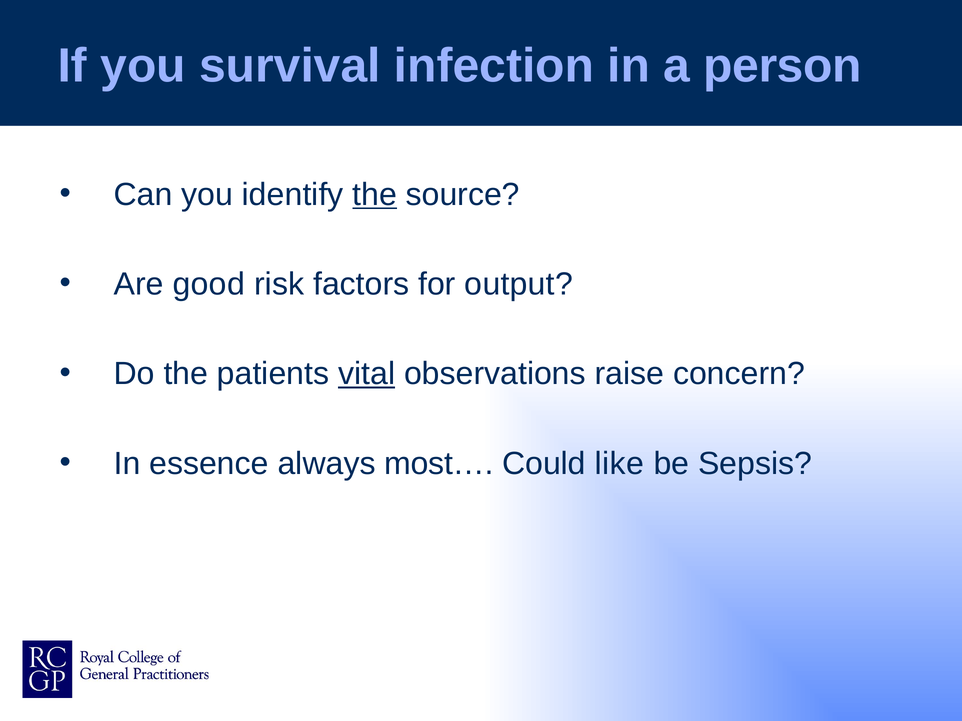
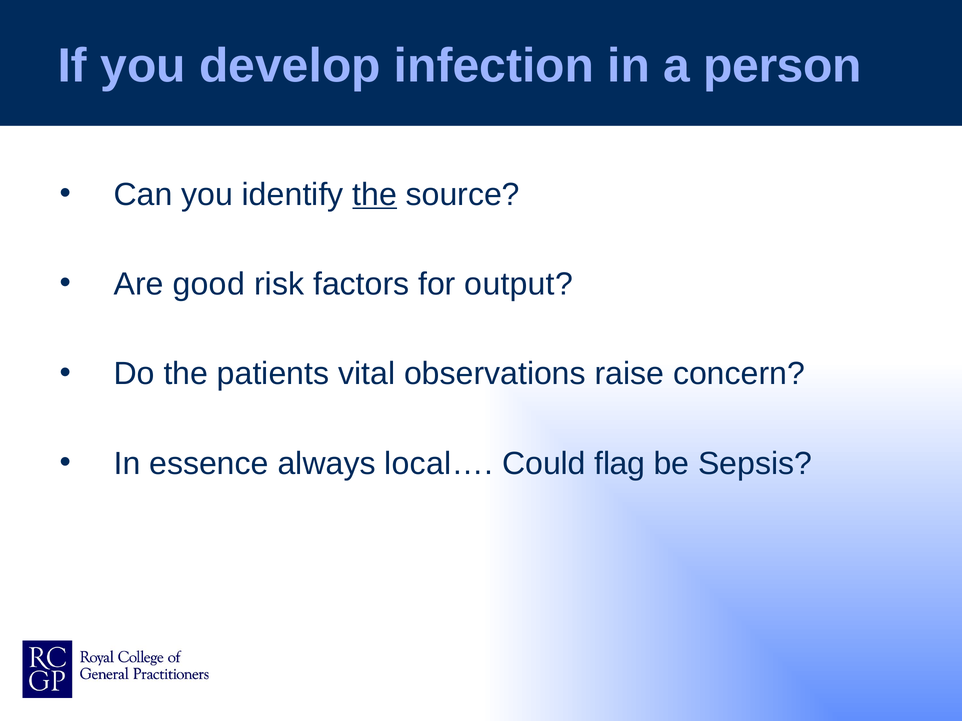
survival: survival -> develop
vital underline: present -> none
most…: most… -> local…
like: like -> flag
